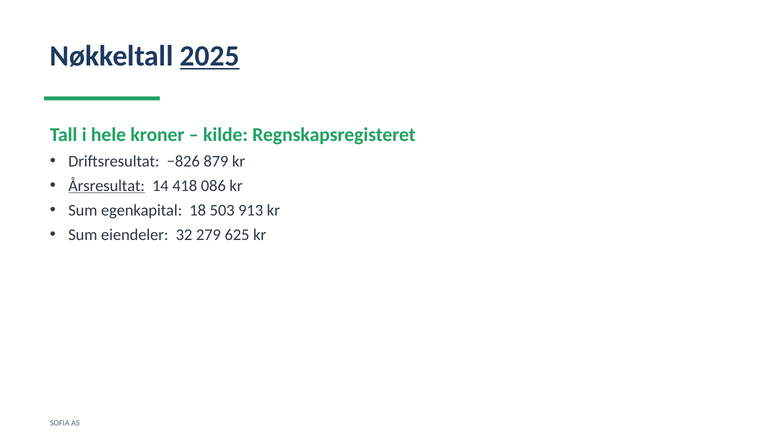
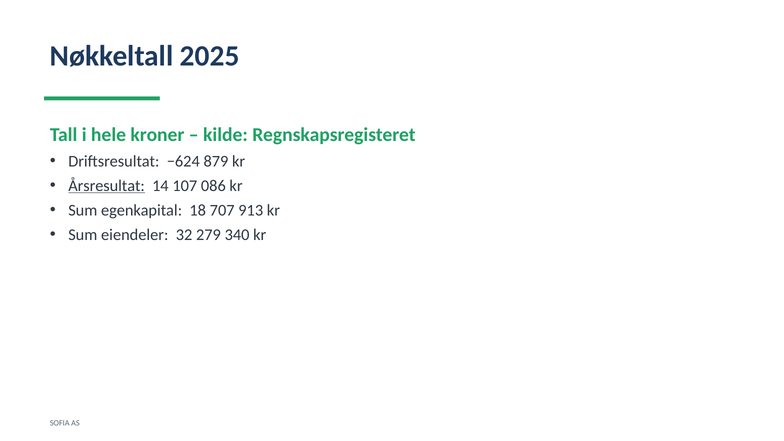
2025 underline: present -> none
−826: −826 -> −624
418: 418 -> 107
503: 503 -> 707
625: 625 -> 340
